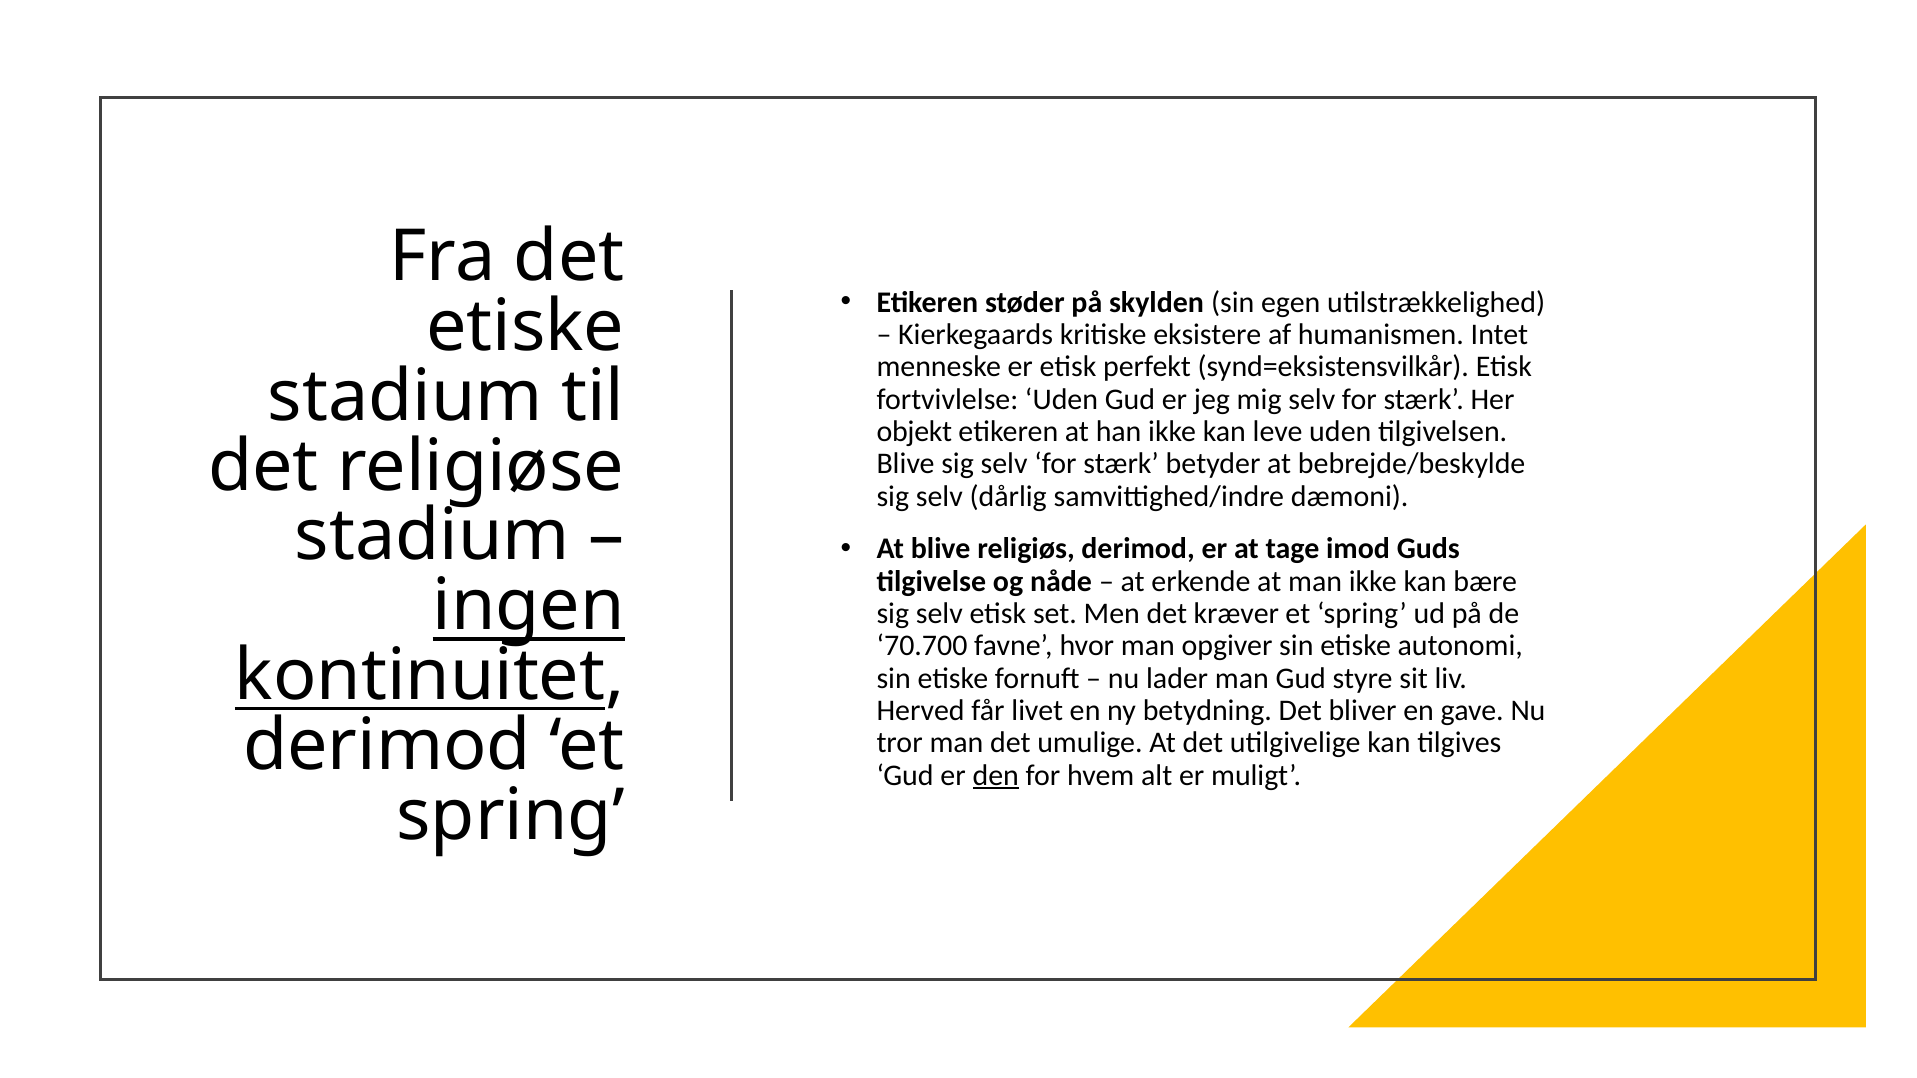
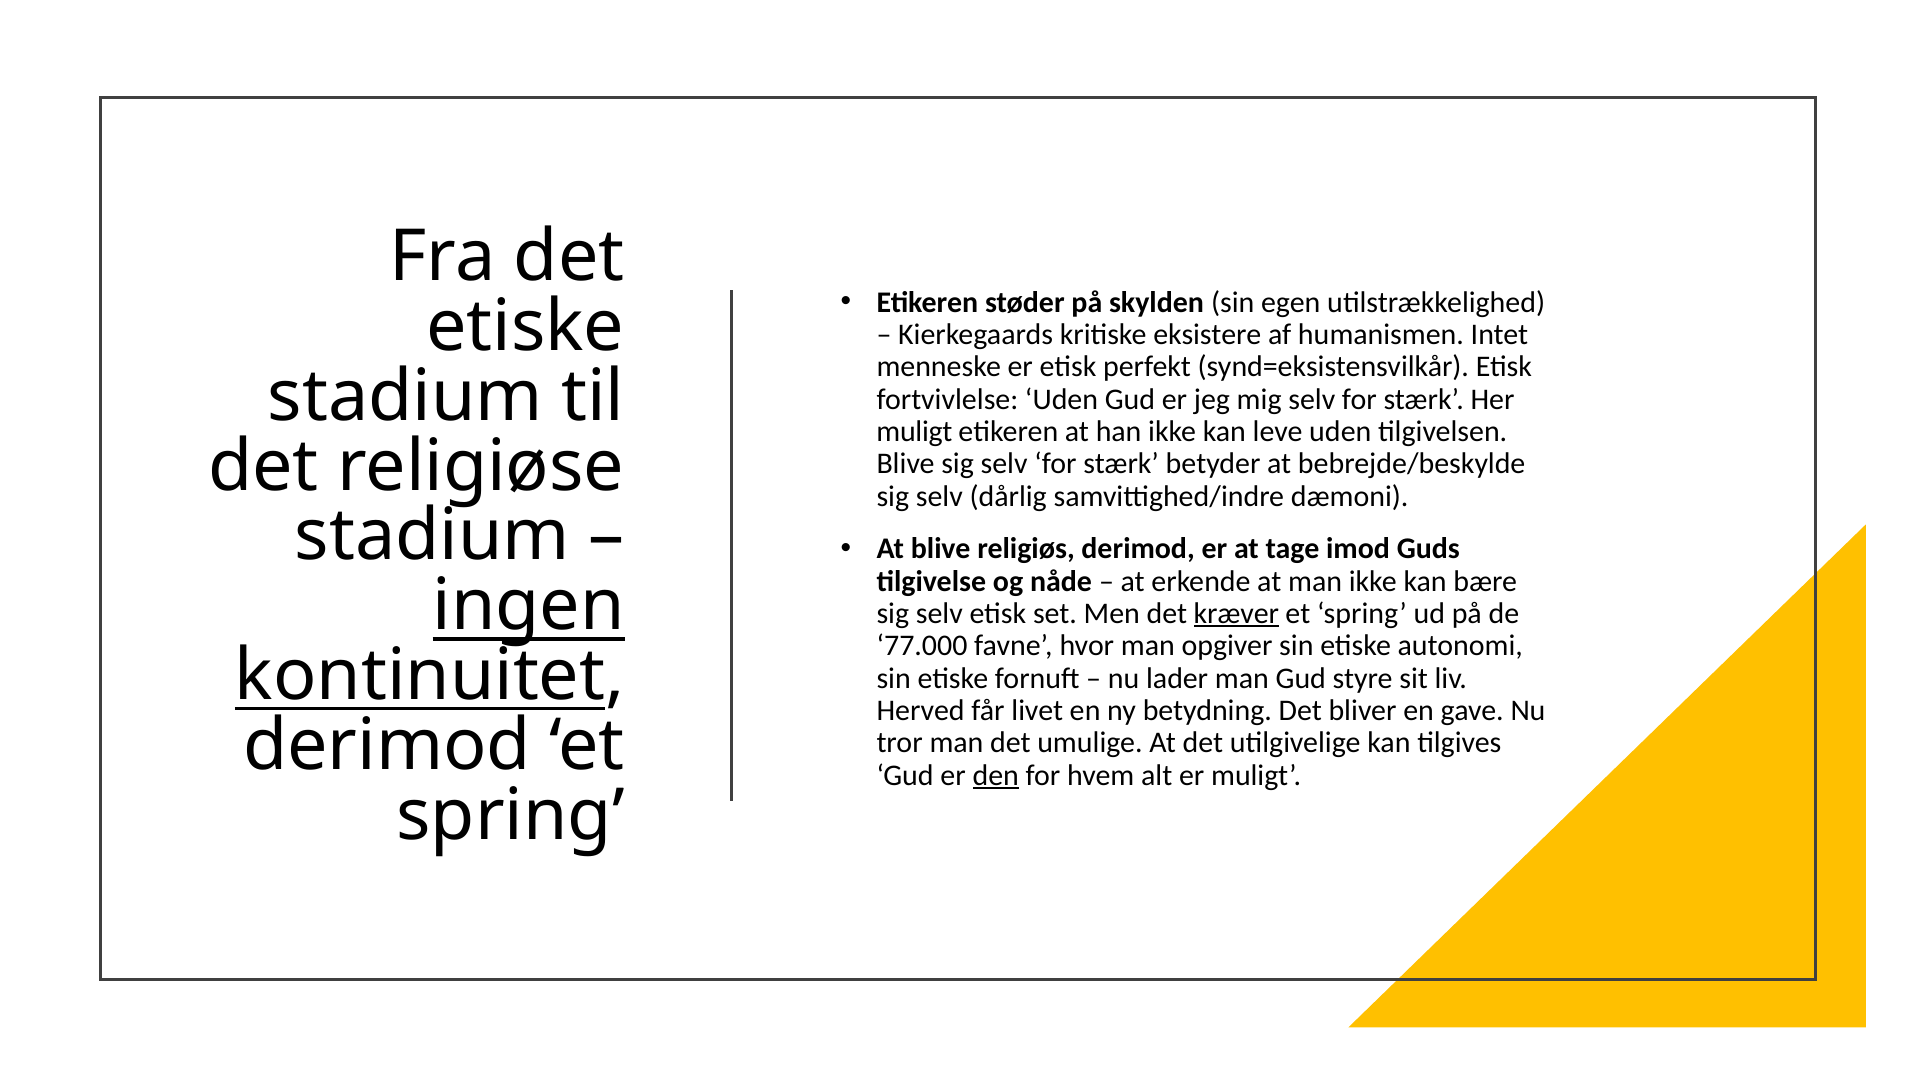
objekt at (914, 432): objekt -> muligt
kræver underline: none -> present
70.700: 70.700 -> 77.000
